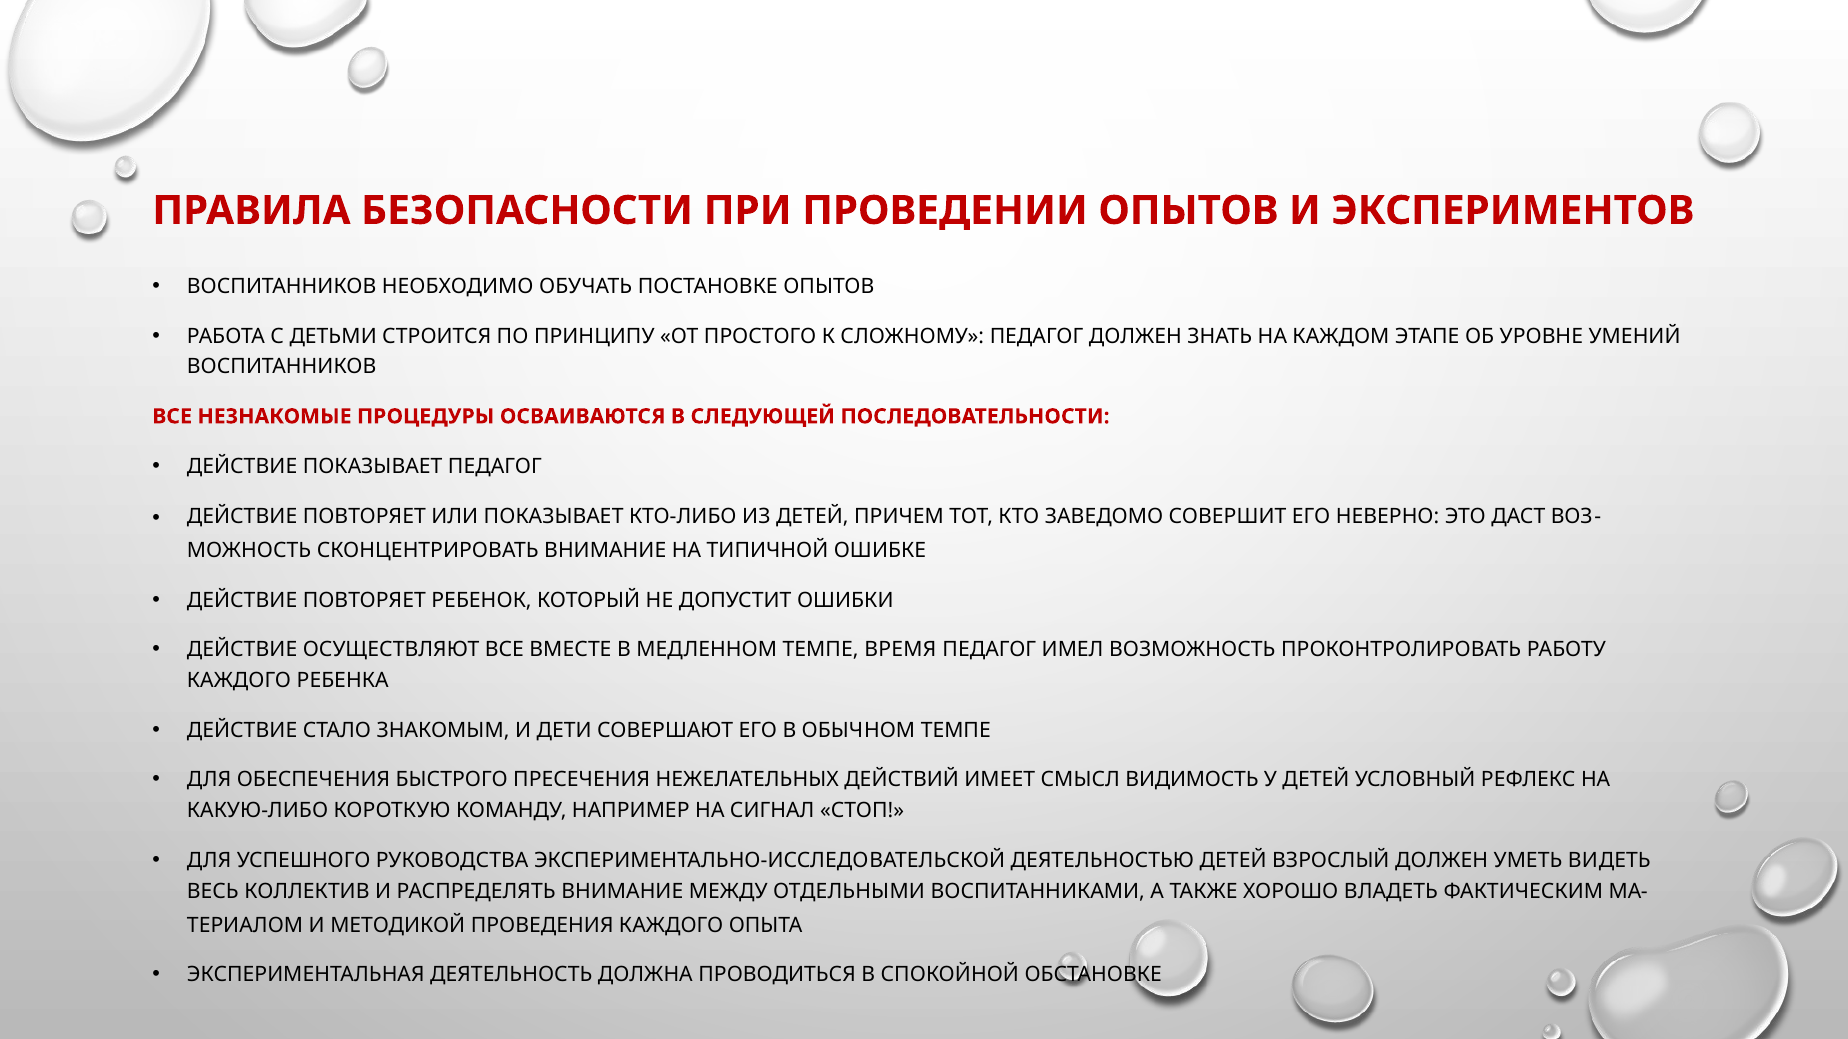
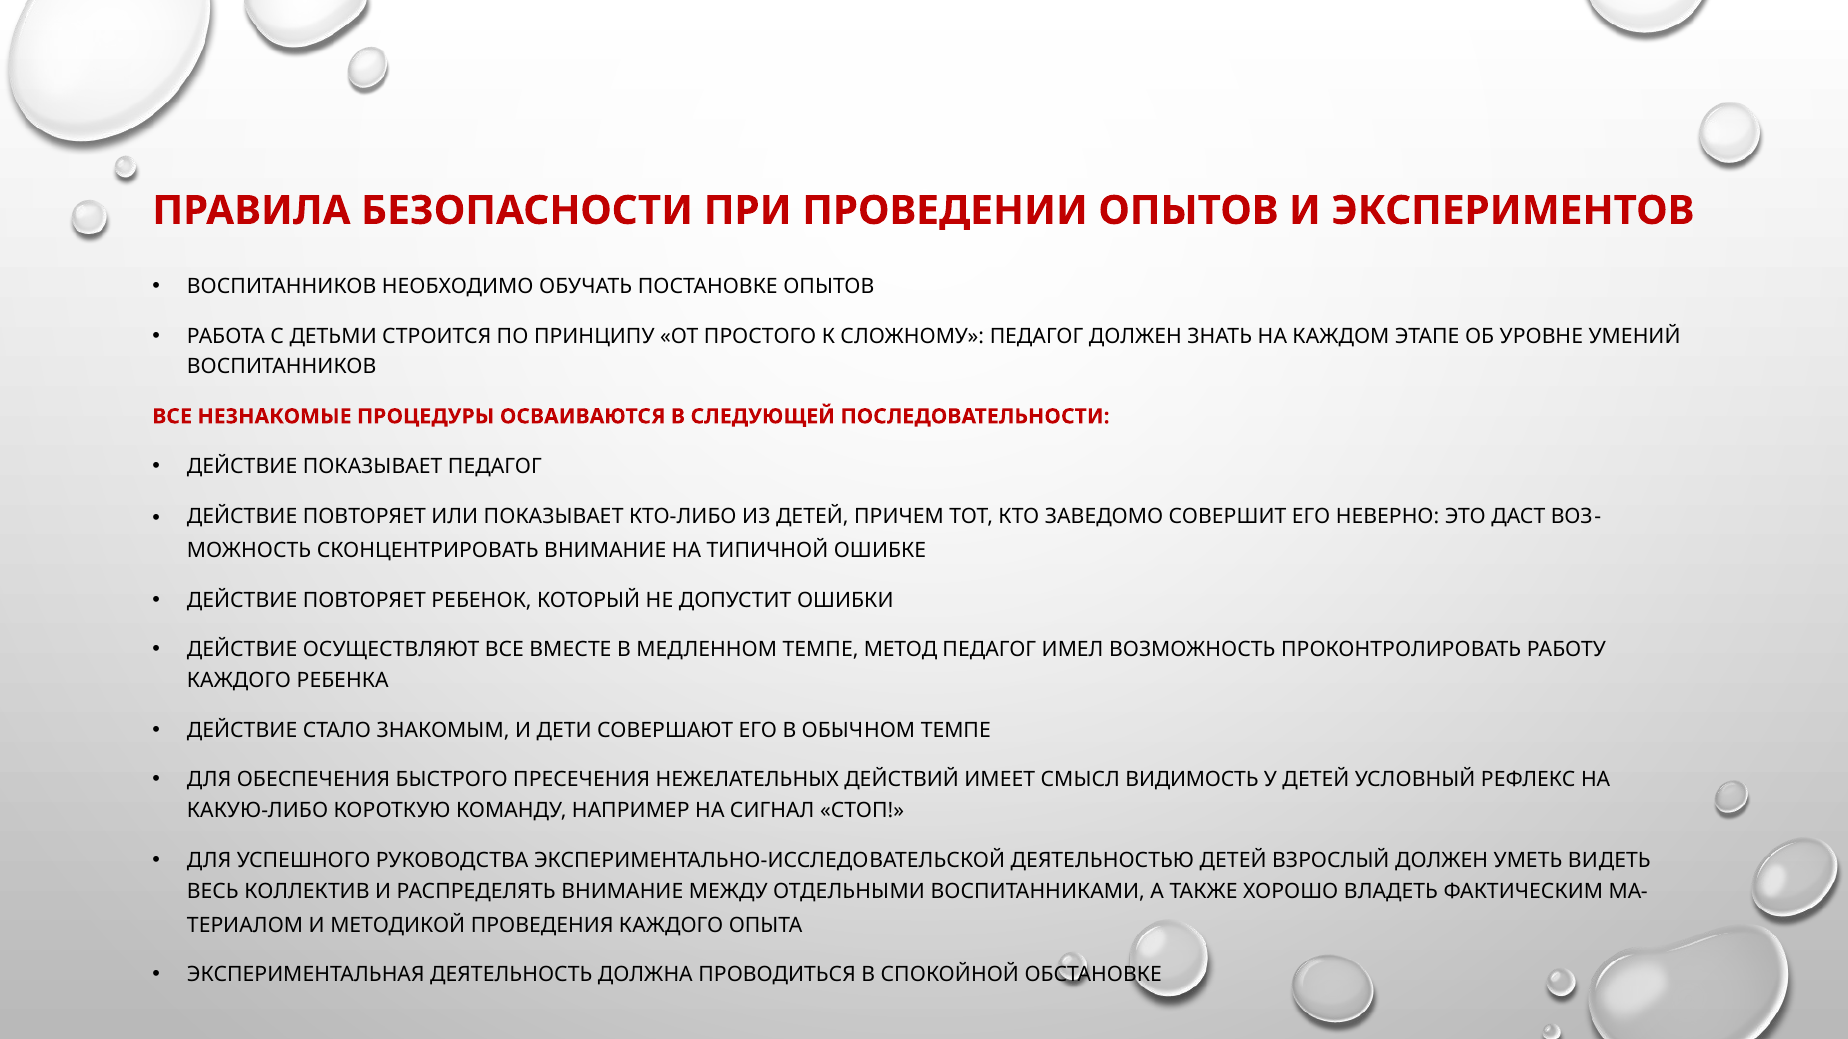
ВРЕМЯ: ВРЕМЯ -> МЕТОД
